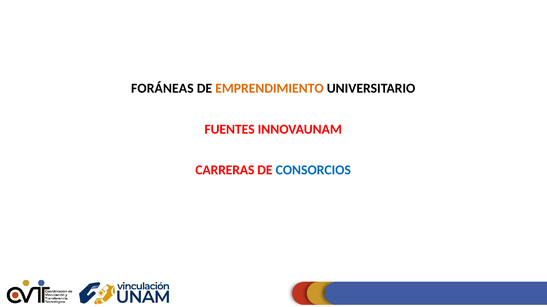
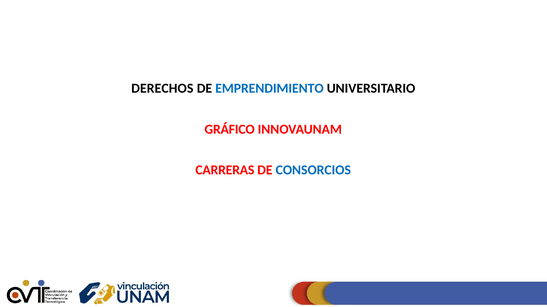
FORÁNEAS: FORÁNEAS -> DERECHOS
EMPRENDIMIENTO colour: orange -> blue
FUENTES: FUENTES -> GRÁFICO
